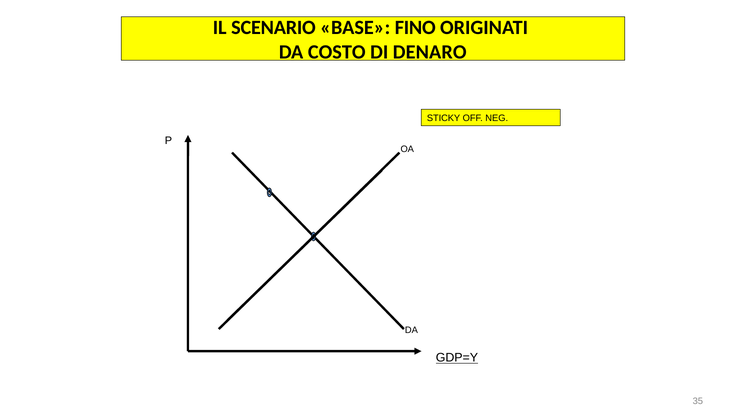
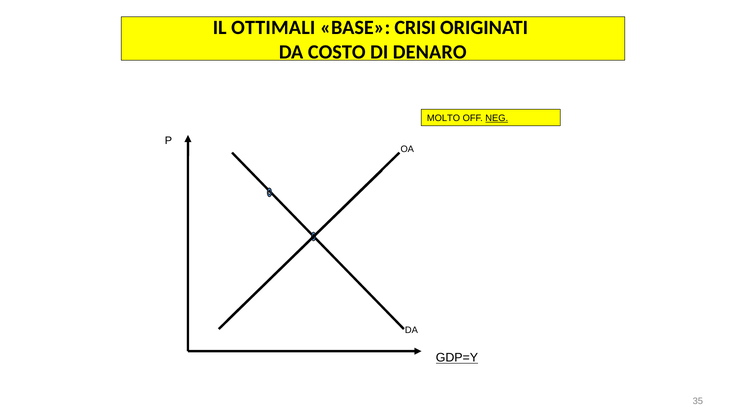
SCENARIO: SCENARIO -> OTTIMALI
FINO: FINO -> CRISI
STICKY: STICKY -> MOLTO
NEG underline: none -> present
